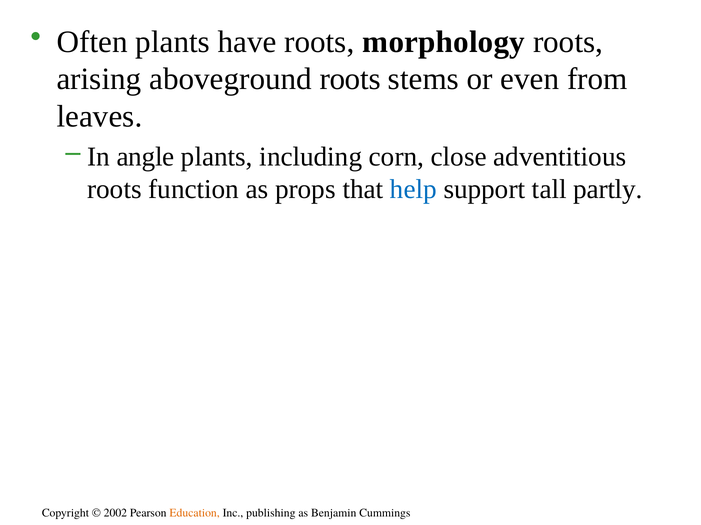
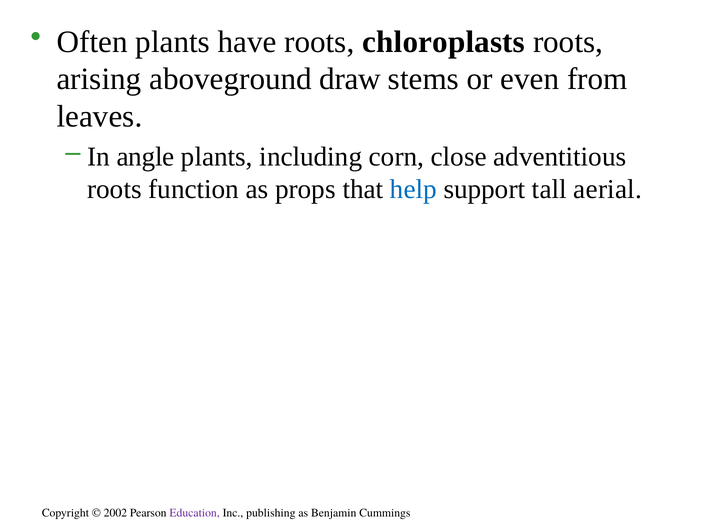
morphology: morphology -> chloroplasts
aboveground roots: roots -> draw
partly: partly -> aerial
Education colour: orange -> purple
